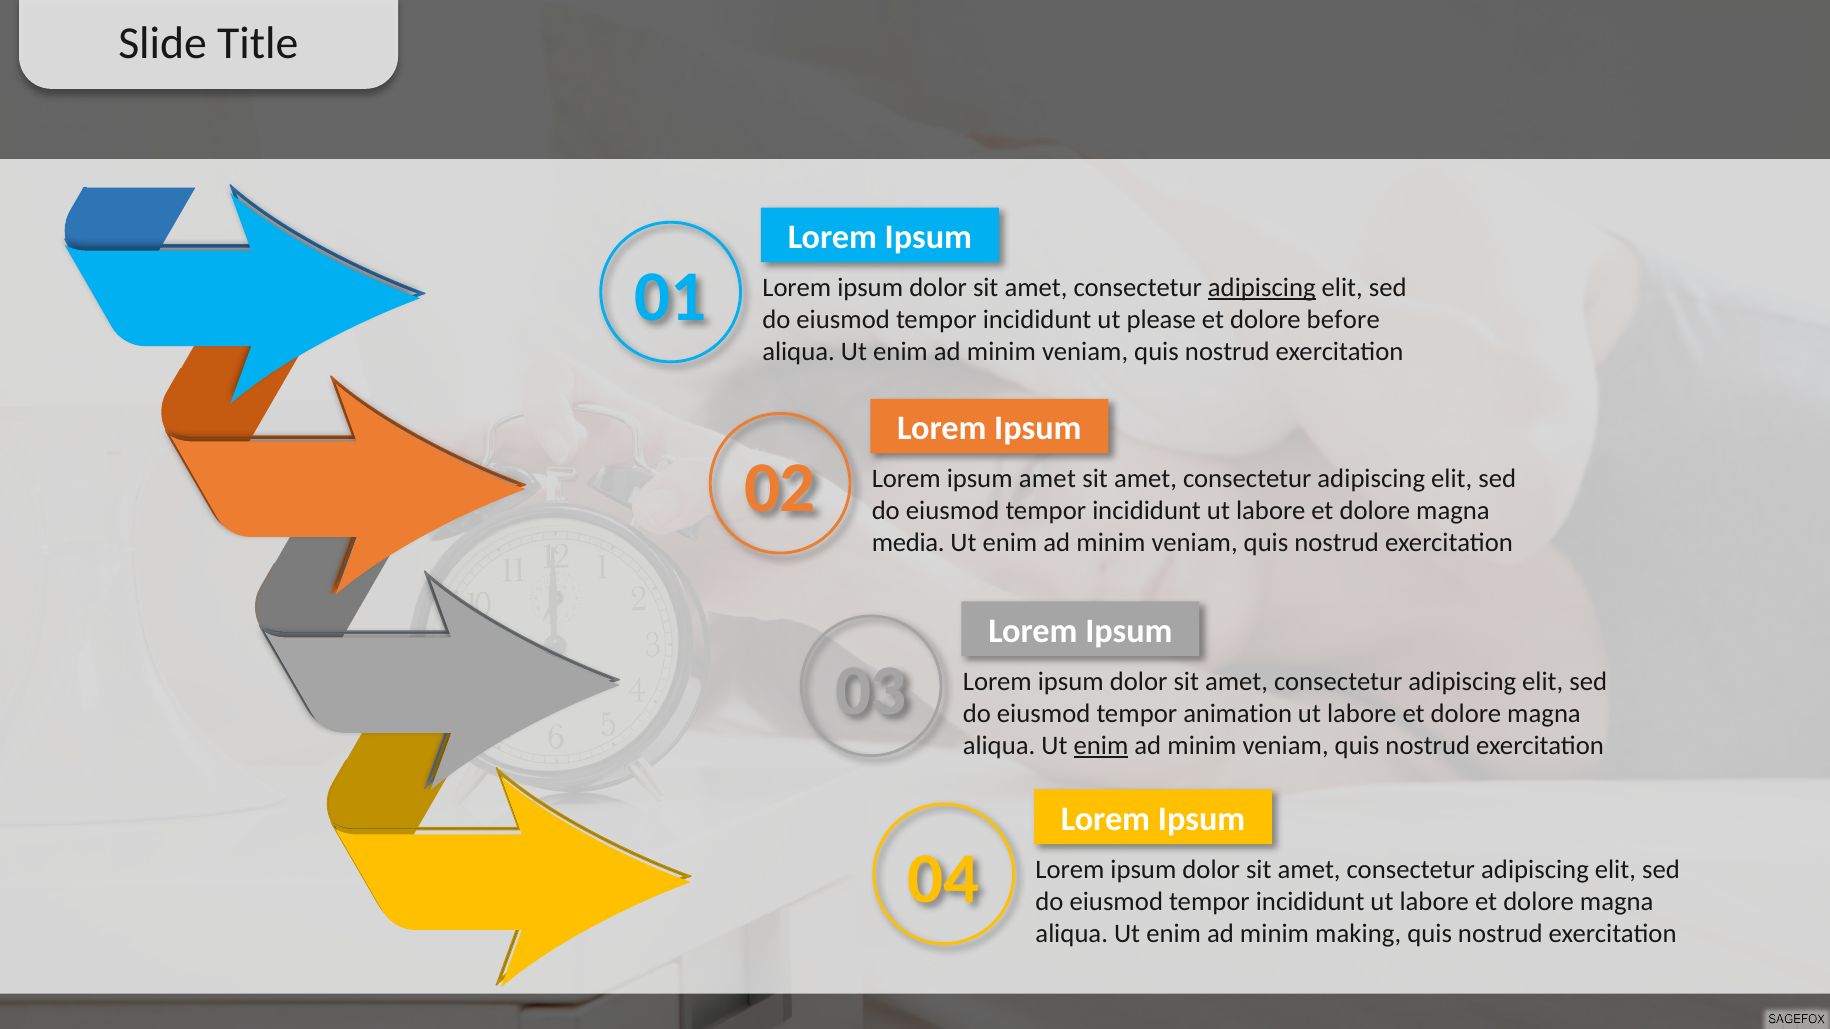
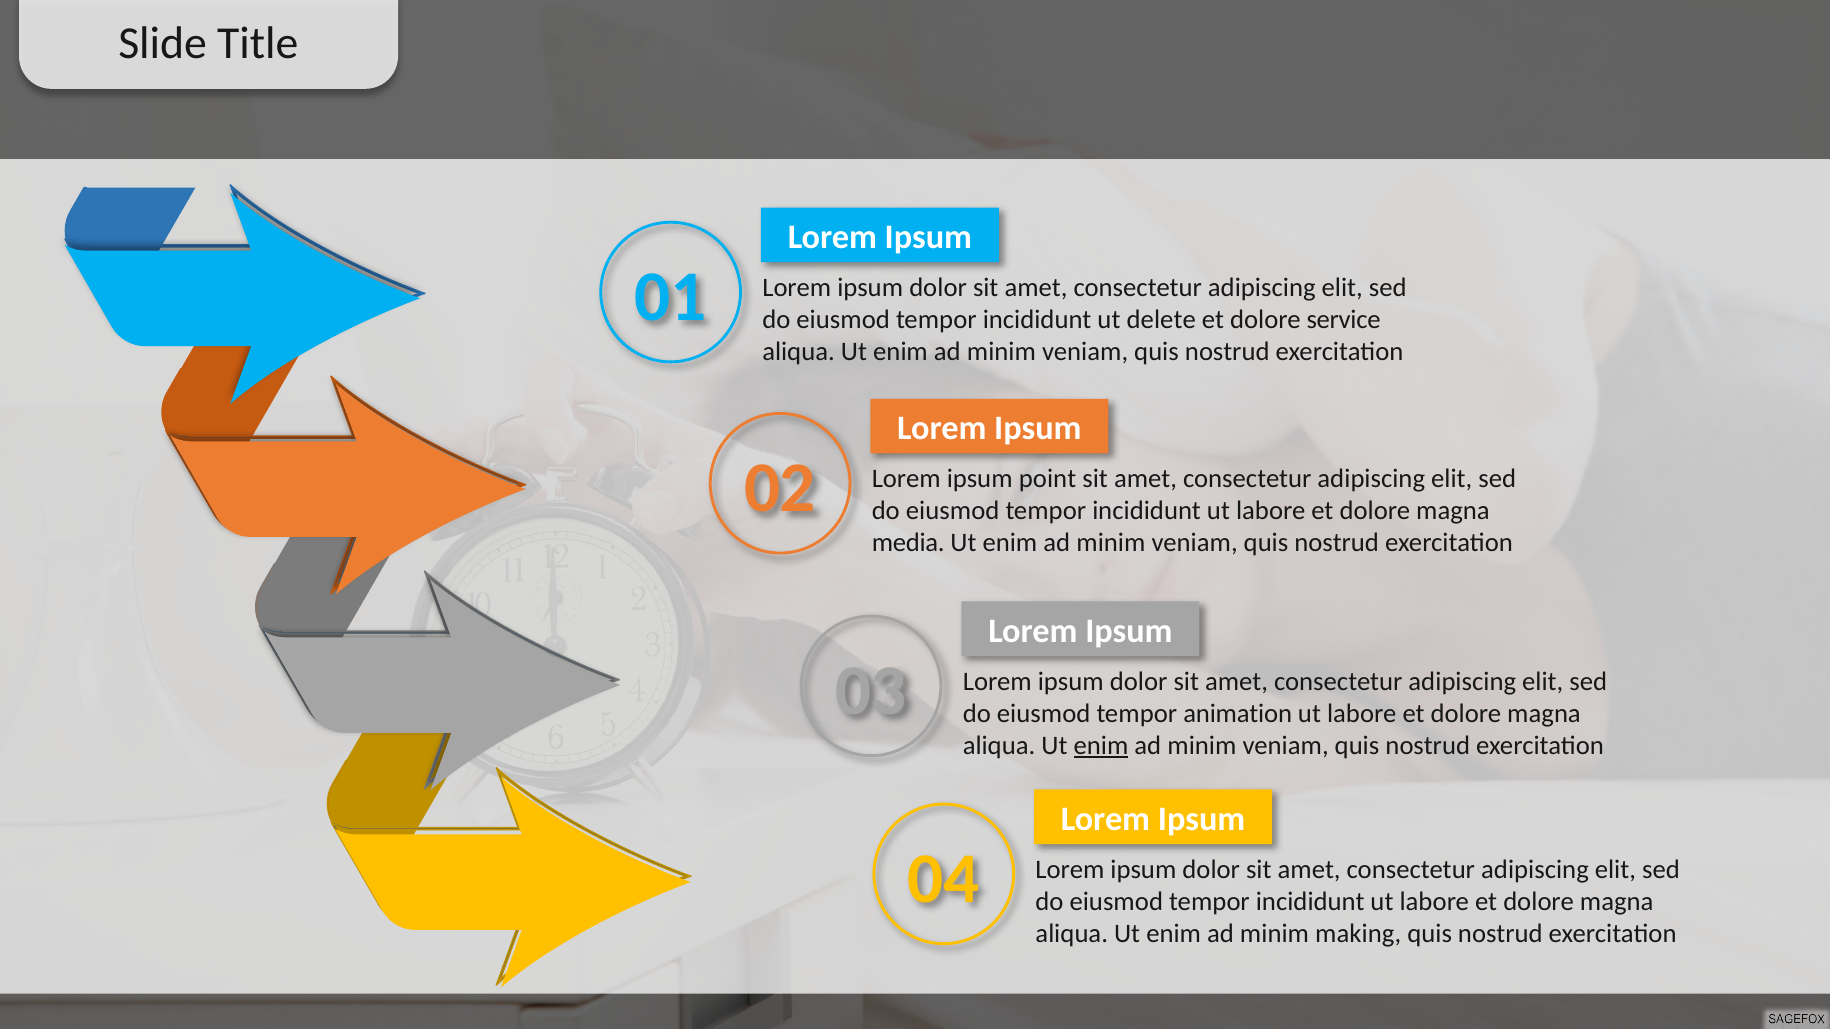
adipiscing at (1262, 288) underline: present -> none
please: please -> delete
before: before -> service
ipsum amet: amet -> point
